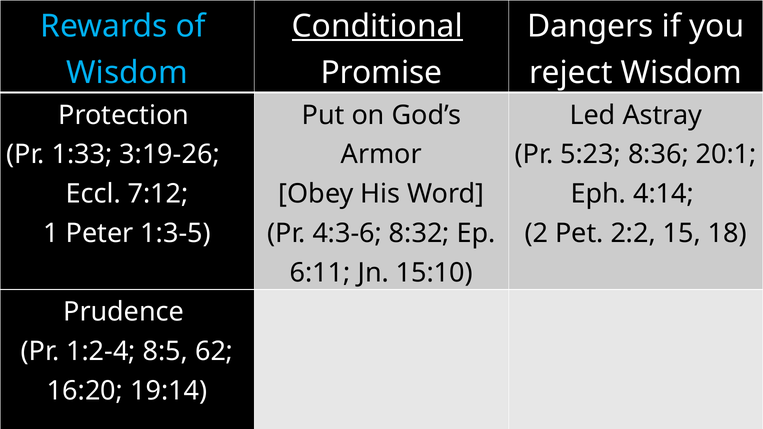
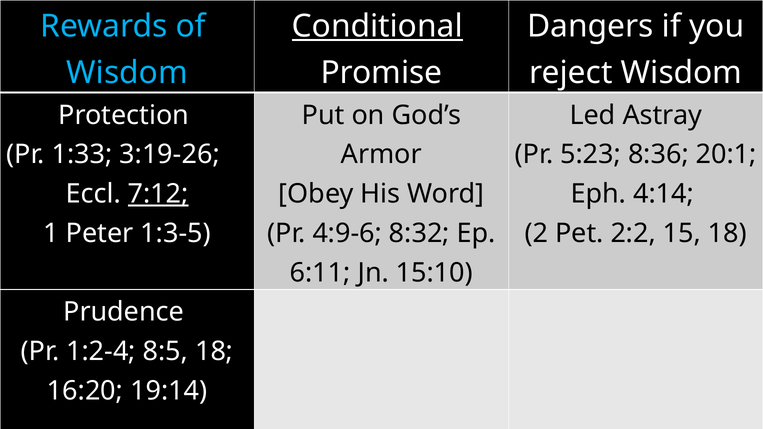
7:12 underline: none -> present
4:3-6: 4:3-6 -> 4:9-6
8:5 62: 62 -> 18
